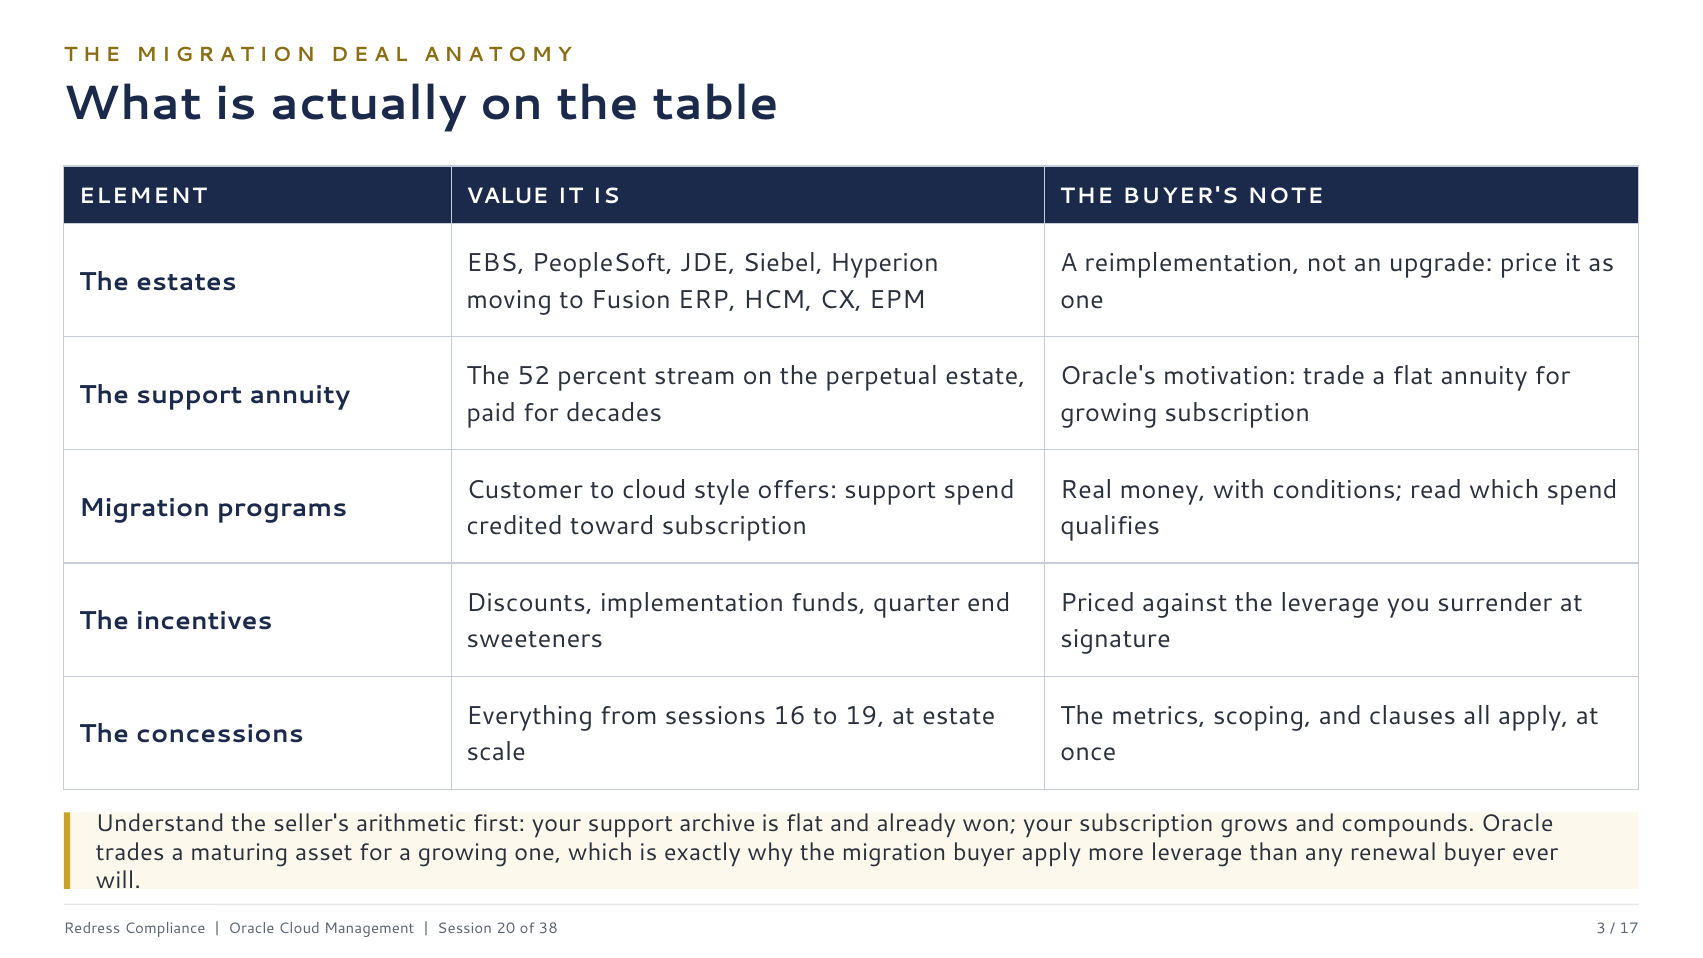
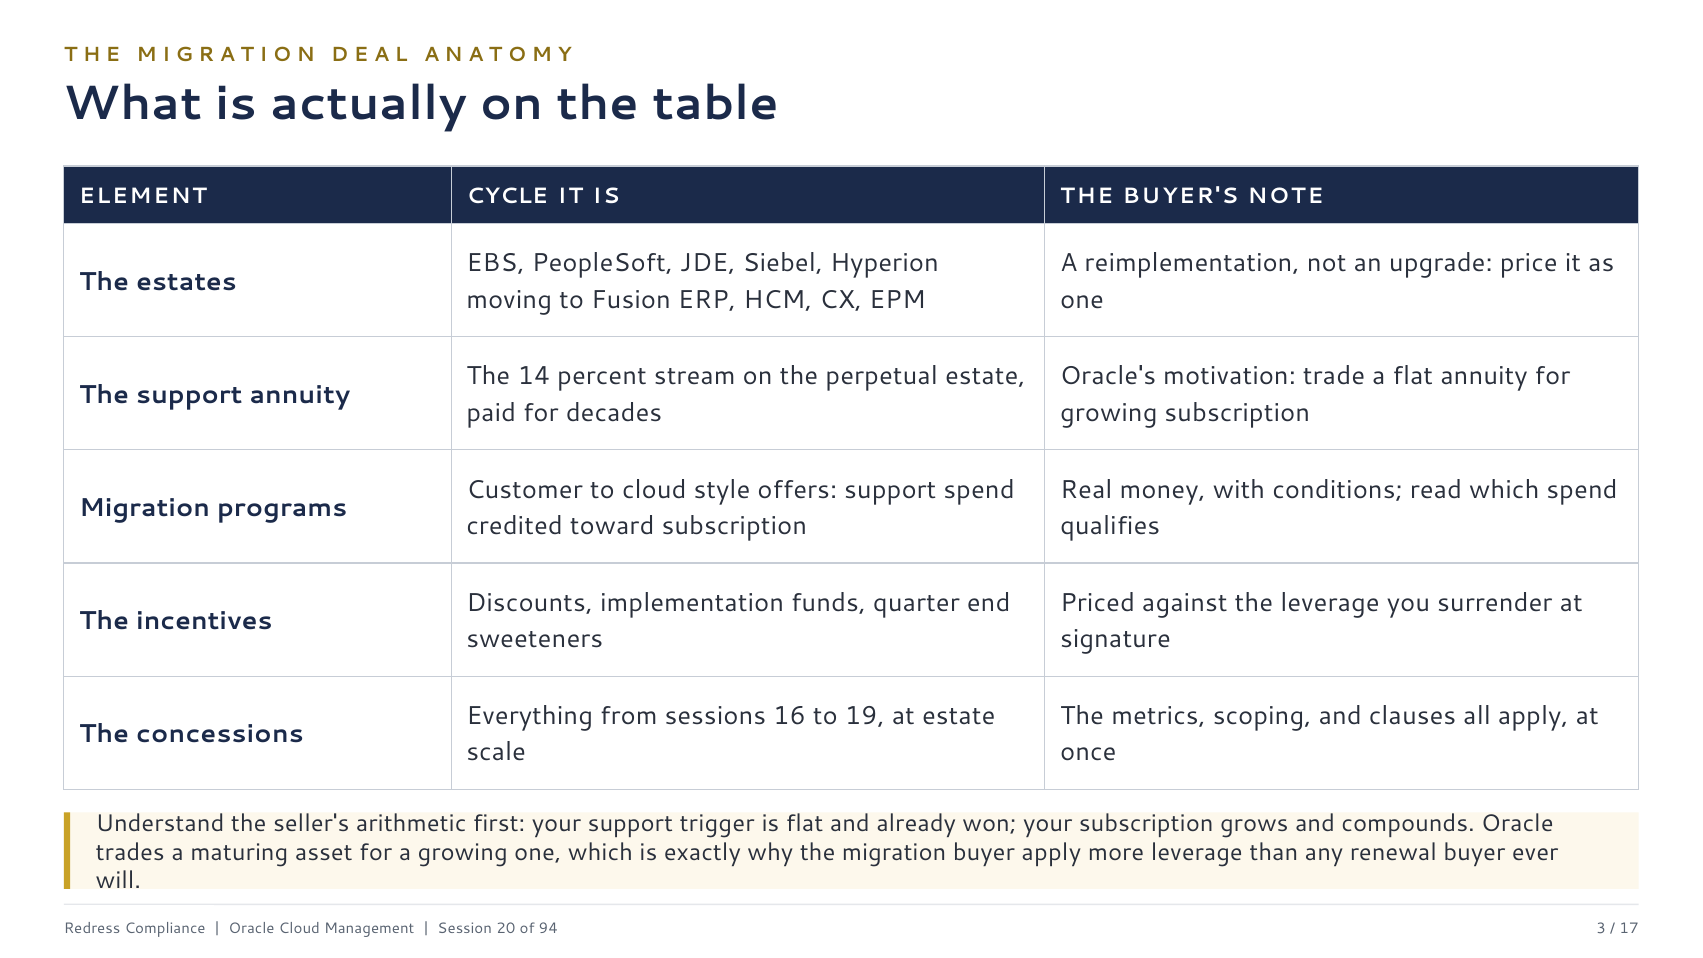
VALUE: VALUE -> CYCLE
52: 52 -> 14
archive: archive -> trigger
38: 38 -> 94
